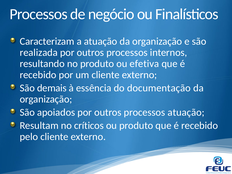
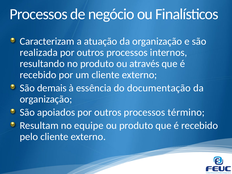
efetiva: efetiva -> através
processos atuação: atuação -> término
críticos: críticos -> equipe
